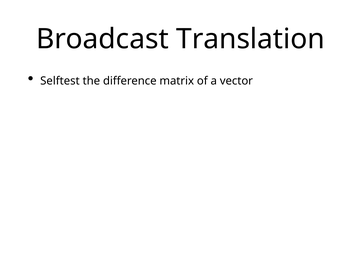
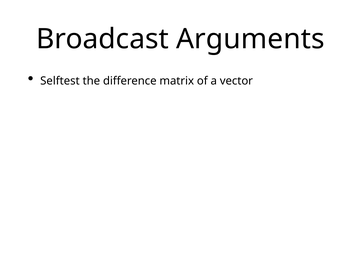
Translation: Translation -> Arguments
